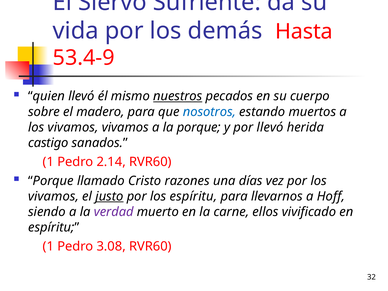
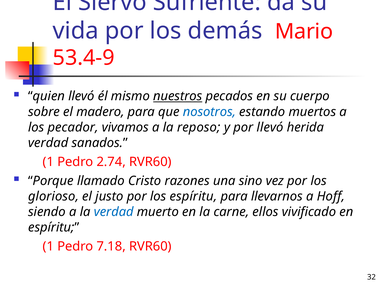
Hasta: Hasta -> Mario
vivamos at (73, 127): vivamos -> pecador
la porque: porque -> reposo
castigo at (48, 143): castigo -> verdad
2.14: 2.14 -> 2.74
días: días -> sino
vivamos at (53, 196): vivamos -> glorioso
justo underline: present -> none
verdad at (114, 212) colour: purple -> blue
3.08: 3.08 -> 7.18
